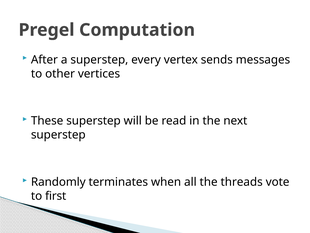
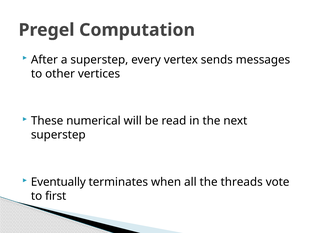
These superstep: superstep -> numerical
Randomly: Randomly -> Eventually
